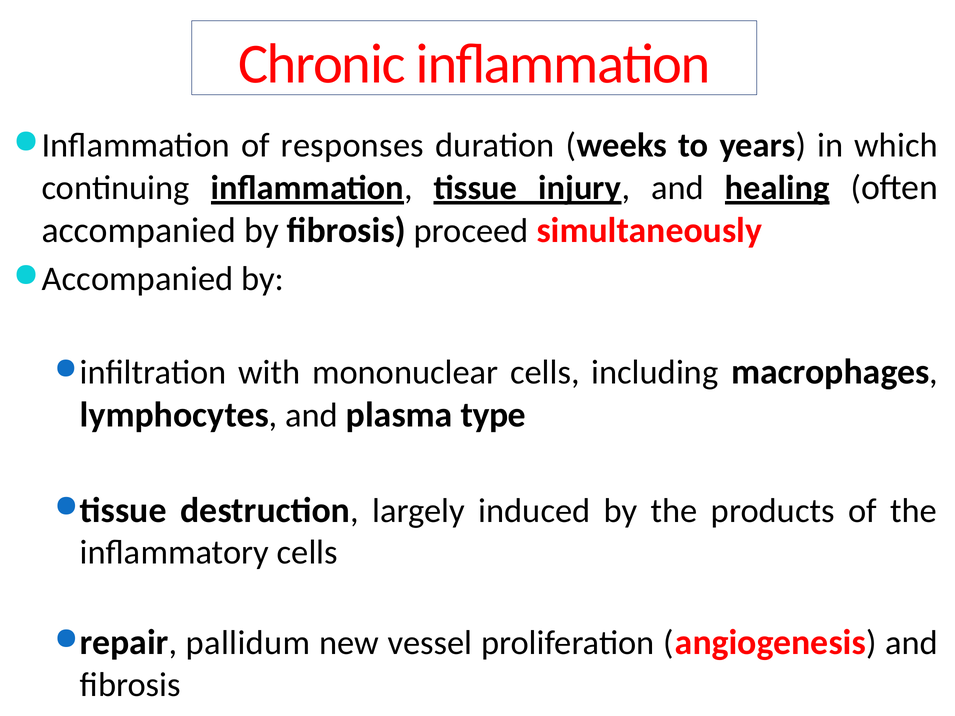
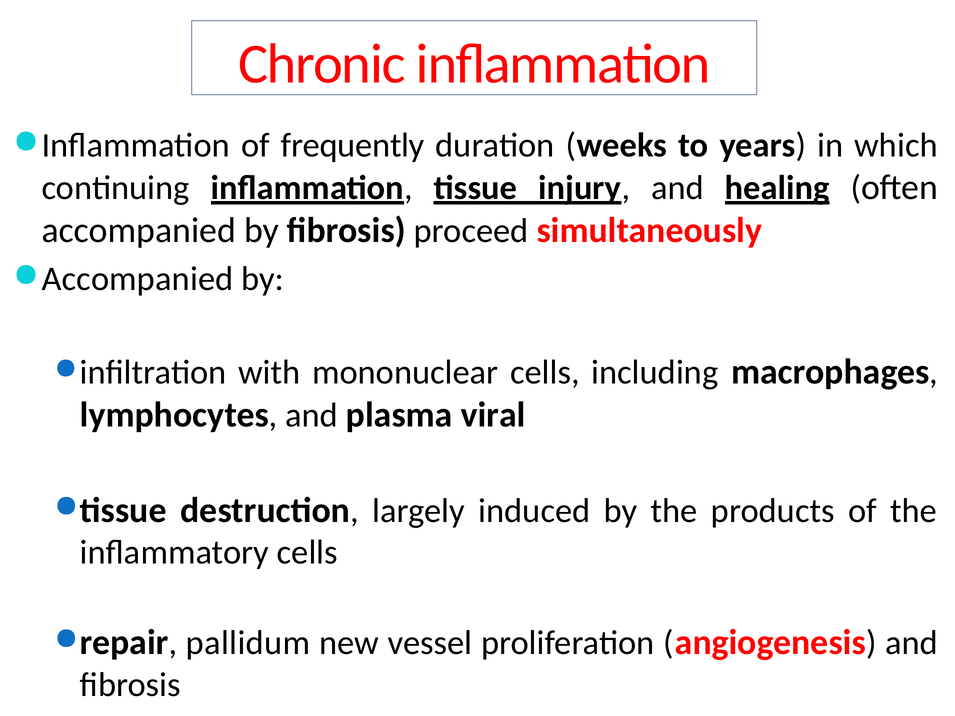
responses: responses -> frequently
type: type -> viral
